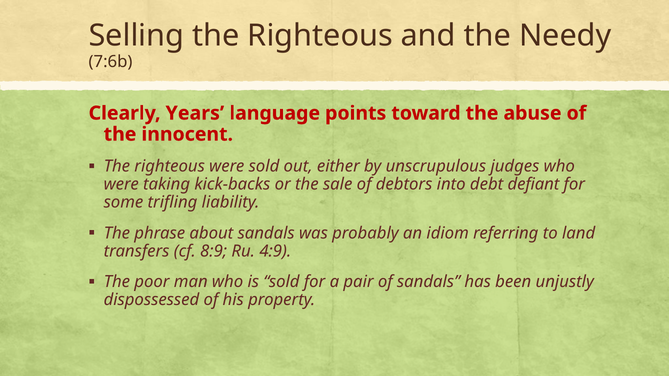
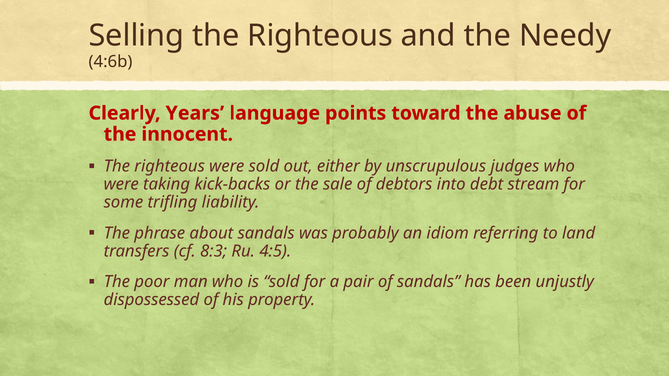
7:6b: 7:6b -> 4:6b
defiant: defiant -> stream
8:9: 8:9 -> 8:3
4:9: 4:9 -> 4:5
